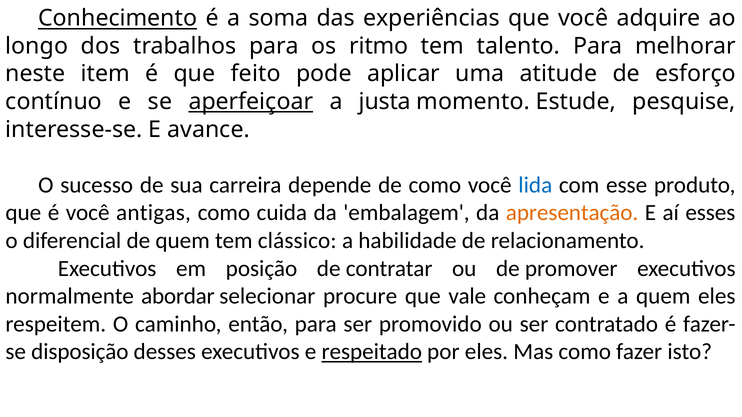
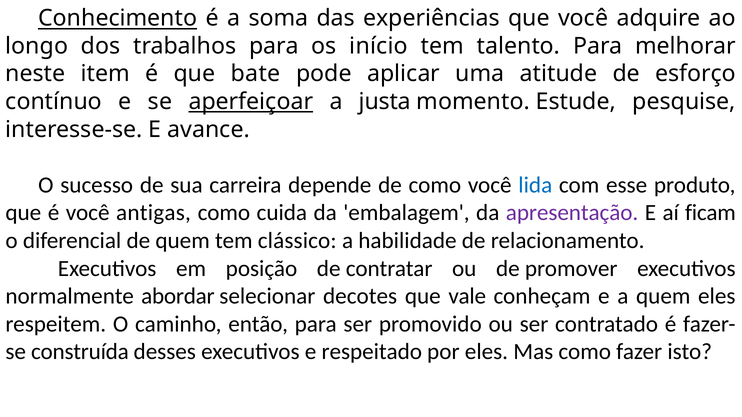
ritmo: ritmo -> início
feito: feito -> bate
apresentação colour: orange -> purple
esses: esses -> ficam
procure: procure -> decotes
disposição: disposição -> construída
respeitado underline: present -> none
